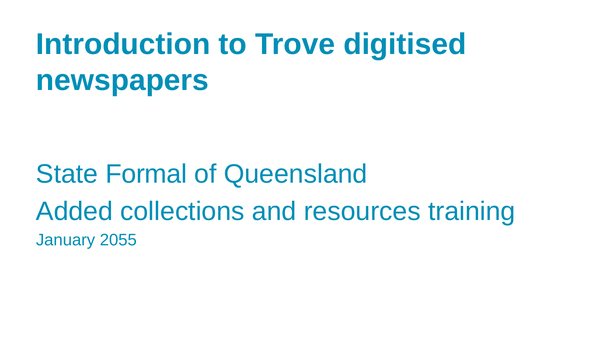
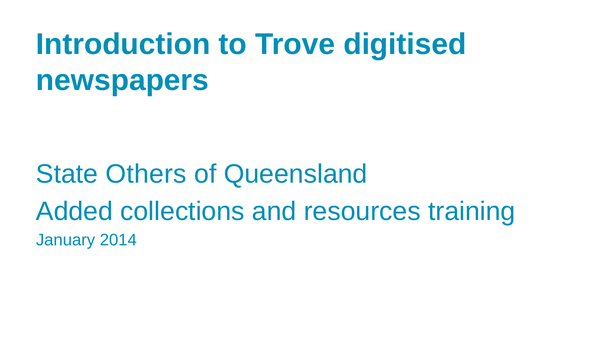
Formal: Formal -> Others
2055: 2055 -> 2014
